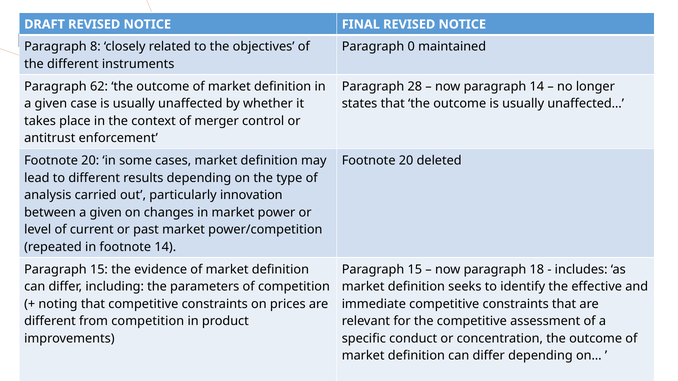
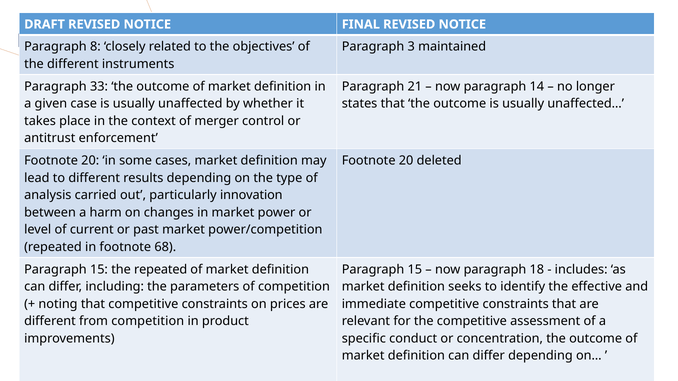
0: 0 -> 3
62: 62 -> 33
28: 28 -> 21
between a given: given -> harm
footnote 14: 14 -> 68
the evidence: evidence -> repeated
